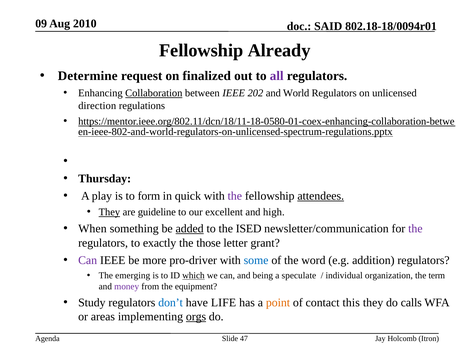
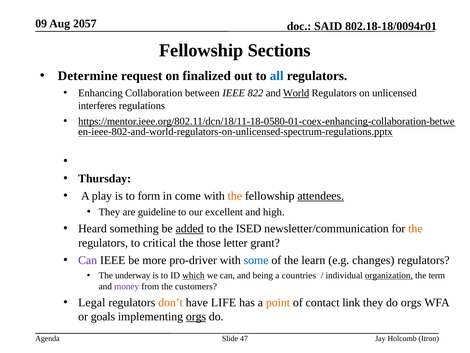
2010: 2010 -> 2057
Already: Already -> Sections
all colour: purple -> blue
Collaboration underline: present -> none
202: 202 -> 822
World underline: none -> present
direction: direction -> interferes
quick: quick -> come
the at (235, 196) colour: purple -> orange
They at (109, 212) underline: present -> none
When: When -> Heard
the at (415, 228) colour: purple -> orange
exactly: exactly -> critical
word: word -> learn
addition: addition -> changes
emerging: emerging -> underway
speculate: speculate -> countries
organization underline: none -> present
equipment: equipment -> customers
Study: Study -> Legal
don’t colour: blue -> orange
this: this -> link
do calls: calls -> orgs
areas: areas -> goals
